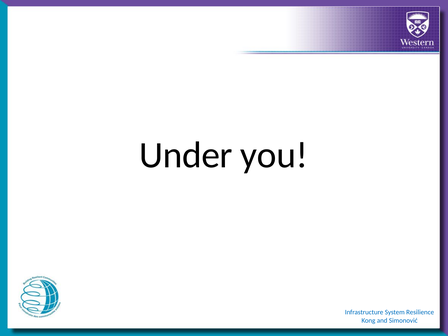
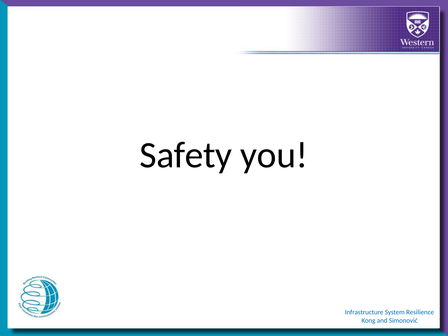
Under: Under -> Safety
